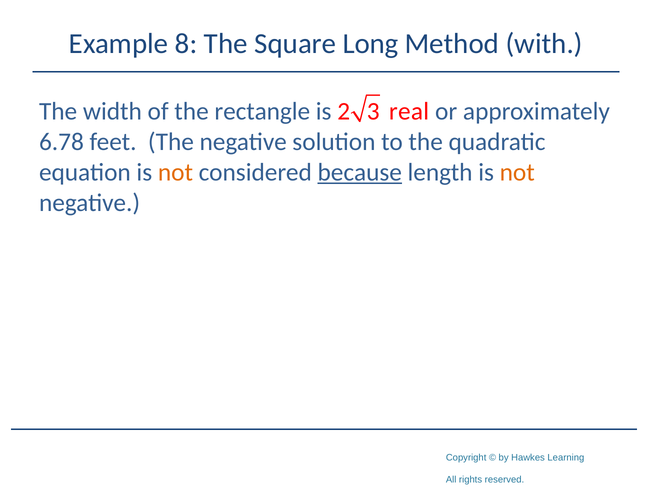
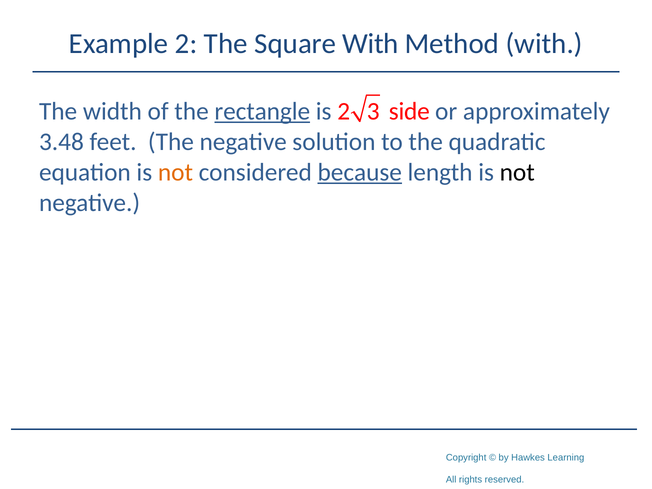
Example 8: 8 -> 2
Square Long: Long -> With
rectangle underline: none -> present
real: real -> side
6.78: 6.78 -> 3.48
not at (517, 172) colour: orange -> black
